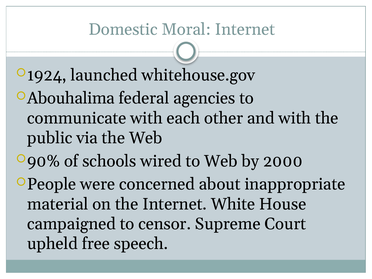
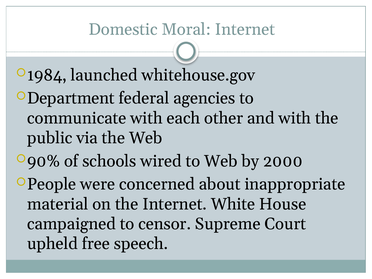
1924: 1924 -> 1984
Abouhalima: Abouhalima -> Department
